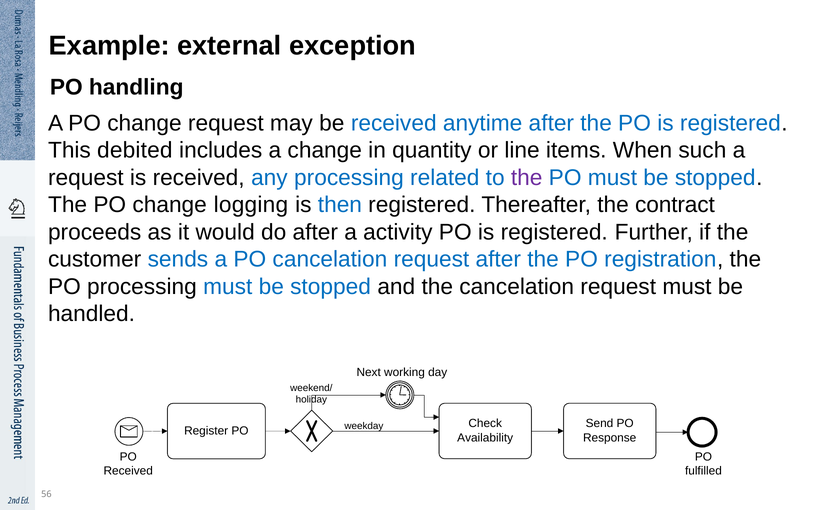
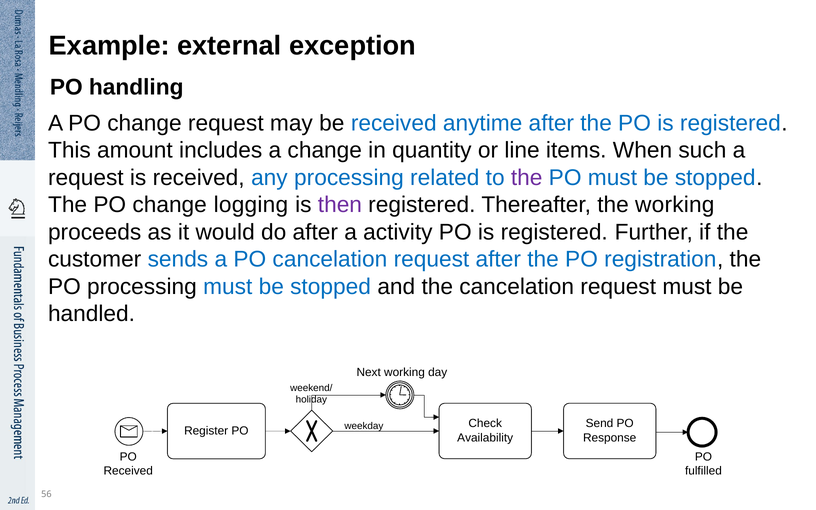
debited: debited -> amount
then colour: blue -> purple
the contract: contract -> working
